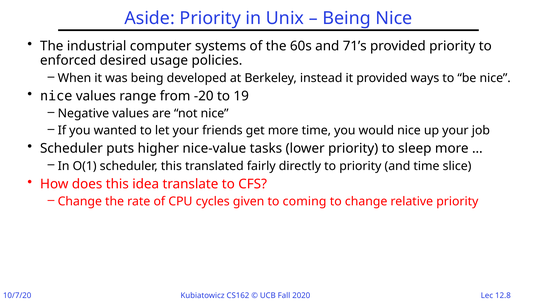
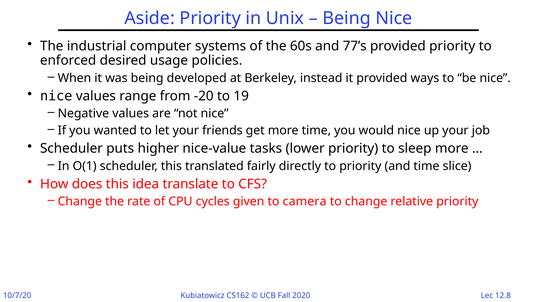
71’s: 71’s -> 77’s
coming: coming -> camera
